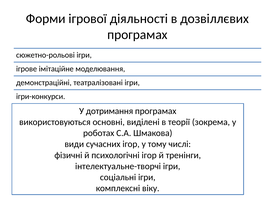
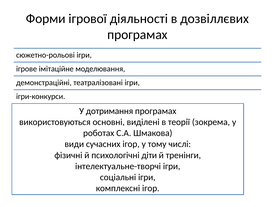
психологічні ігор: ігор -> діти
комплексні віку: віку -> ігор
